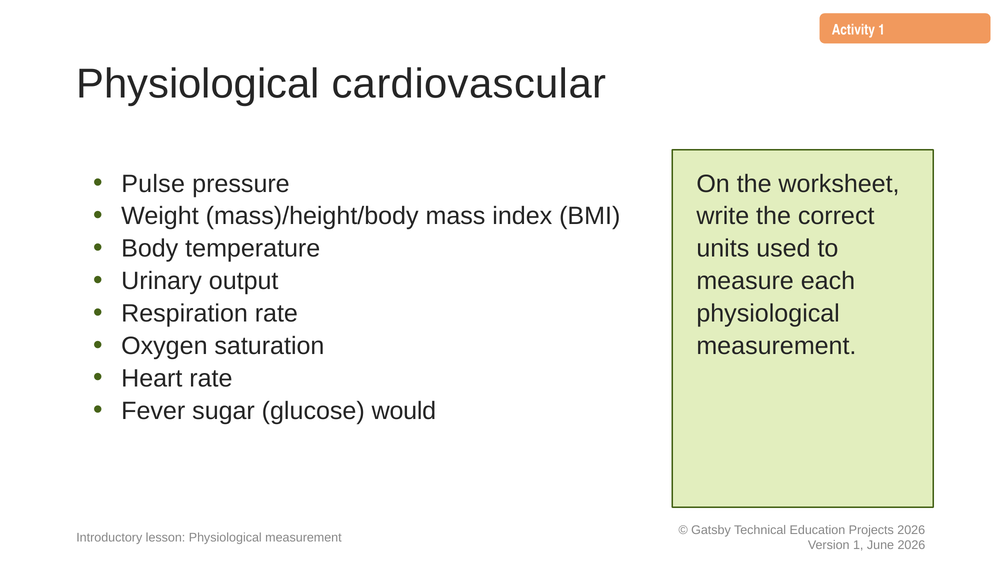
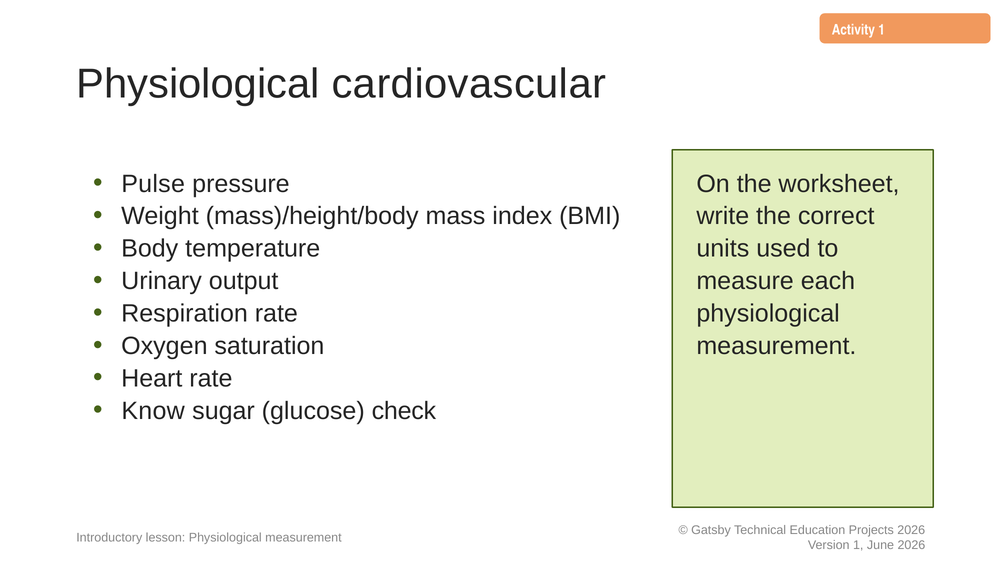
Fever: Fever -> Know
would: would -> check
